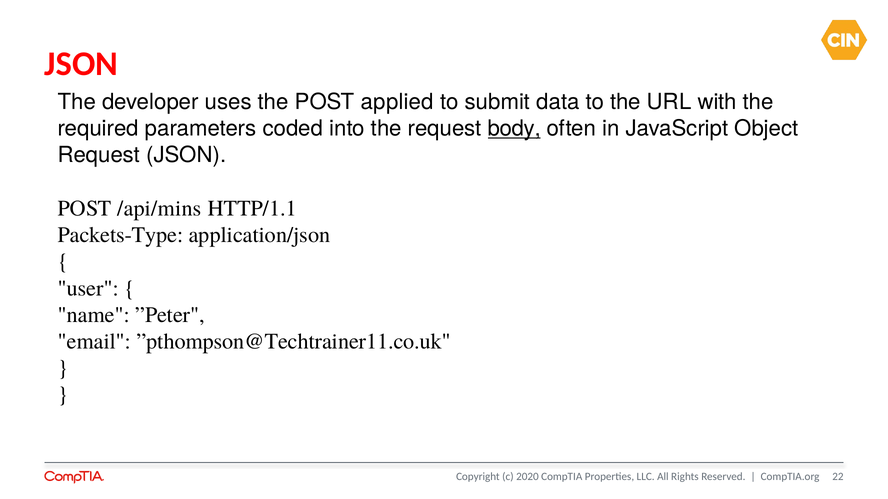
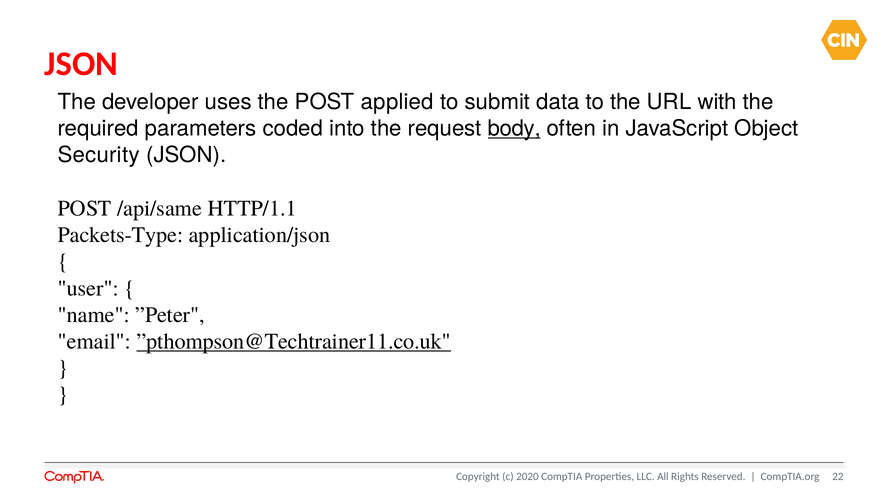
Request at (99, 155): Request -> Security
/api/mins: /api/mins -> /api/same
”pthompson@Techtrainer11.co.uk underline: none -> present
